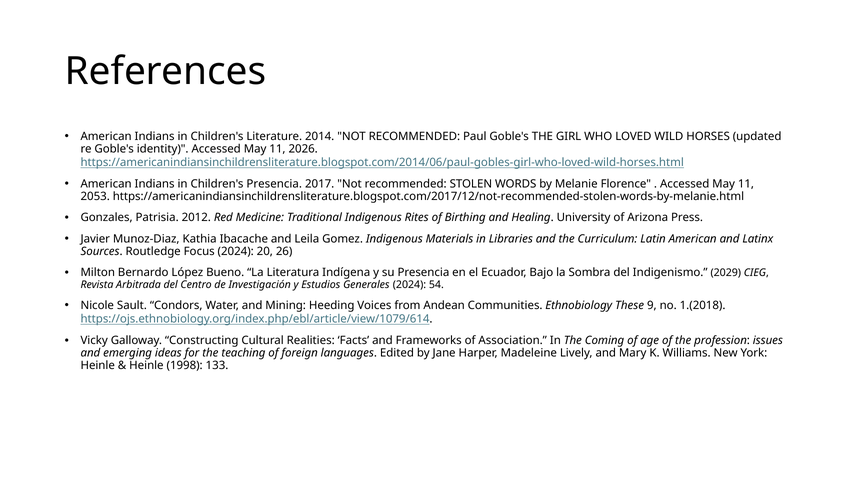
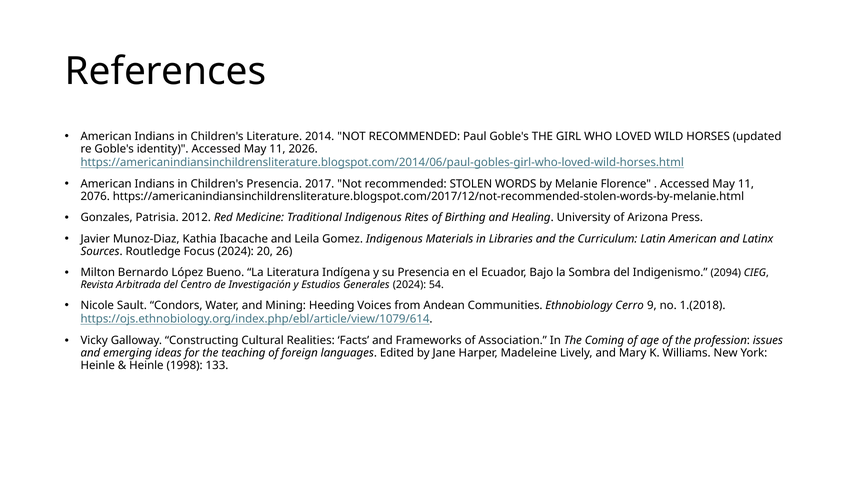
2053: 2053 -> 2076
2029: 2029 -> 2094
These: These -> Cerro
